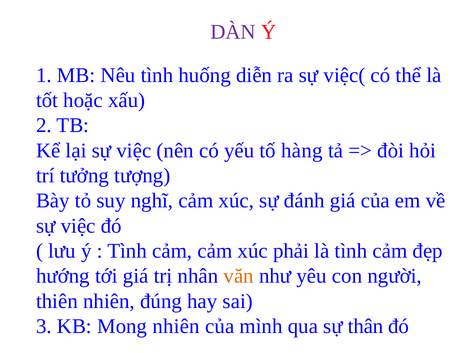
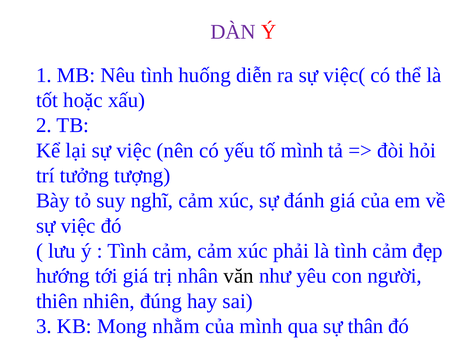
tố hàng: hàng -> mình
văn colour: orange -> black
Mong nhiên: nhiên -> nhằm
